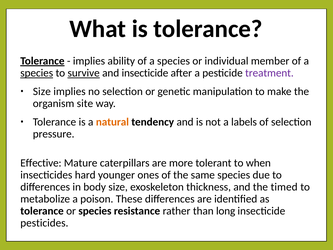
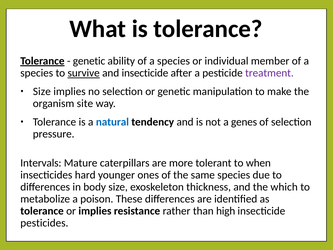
implies at (89, 61): implies -> genetic
species at (37, 73) underline: present -> none
natural colour: orange -> blue
labels: labels -> genes
Effective: Effective -> Intervals
timed: timed -> which
or species: species -> implies
long: long -> high
